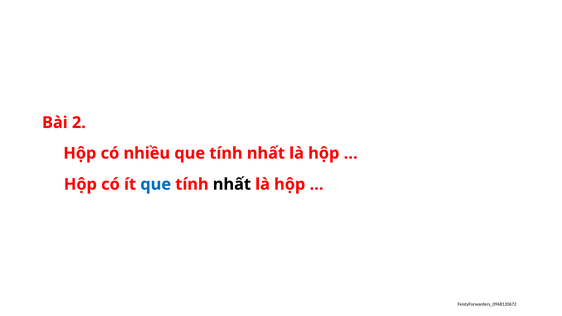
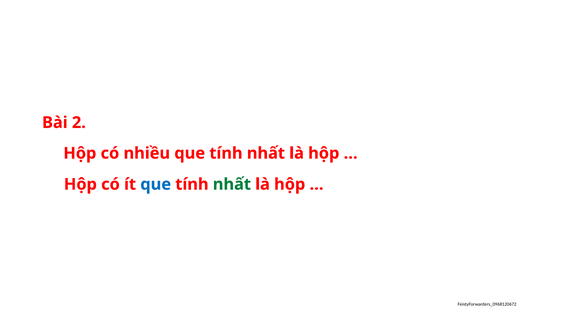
nhất at (232, 184) colour: black -> green
